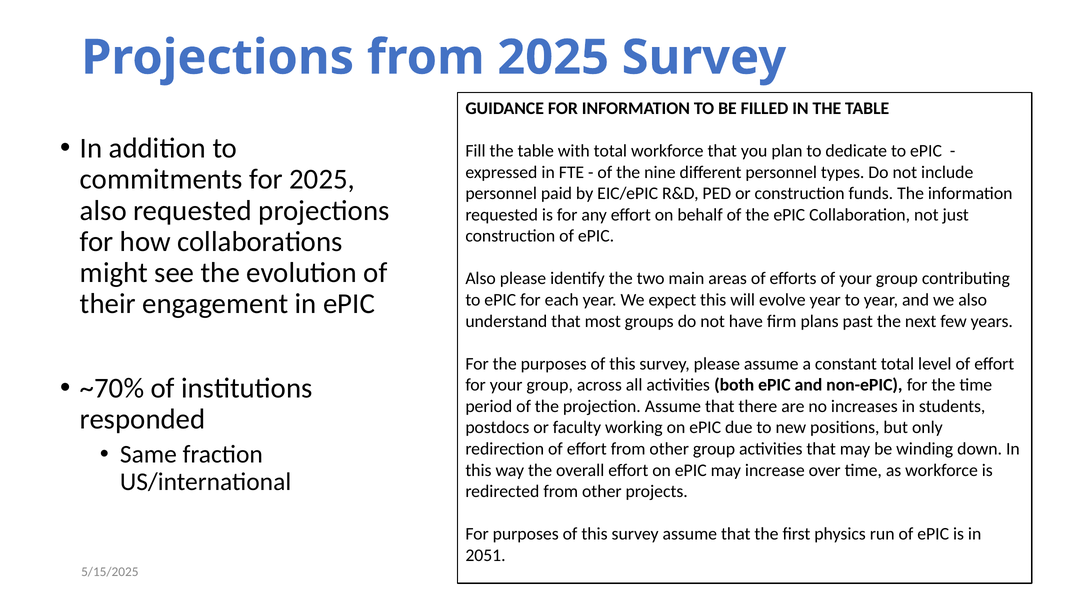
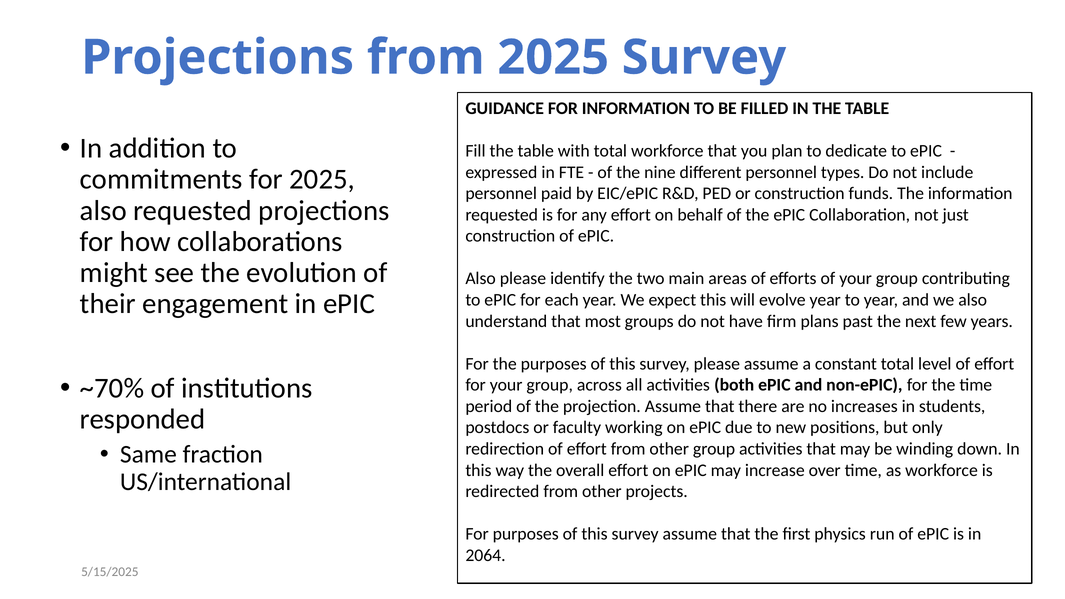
2051: 2051 -> 2064
